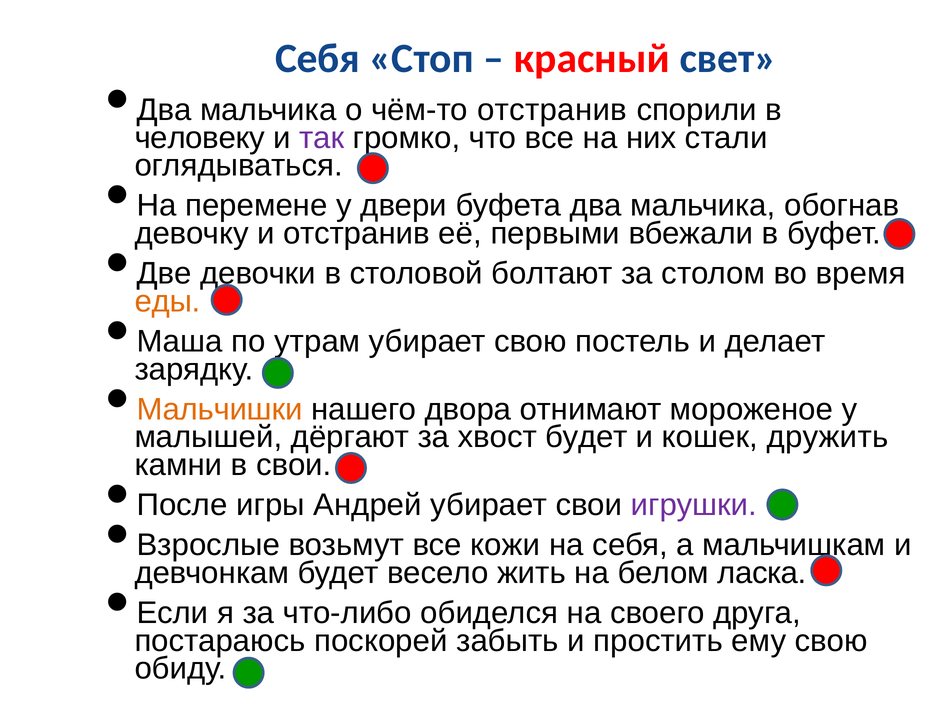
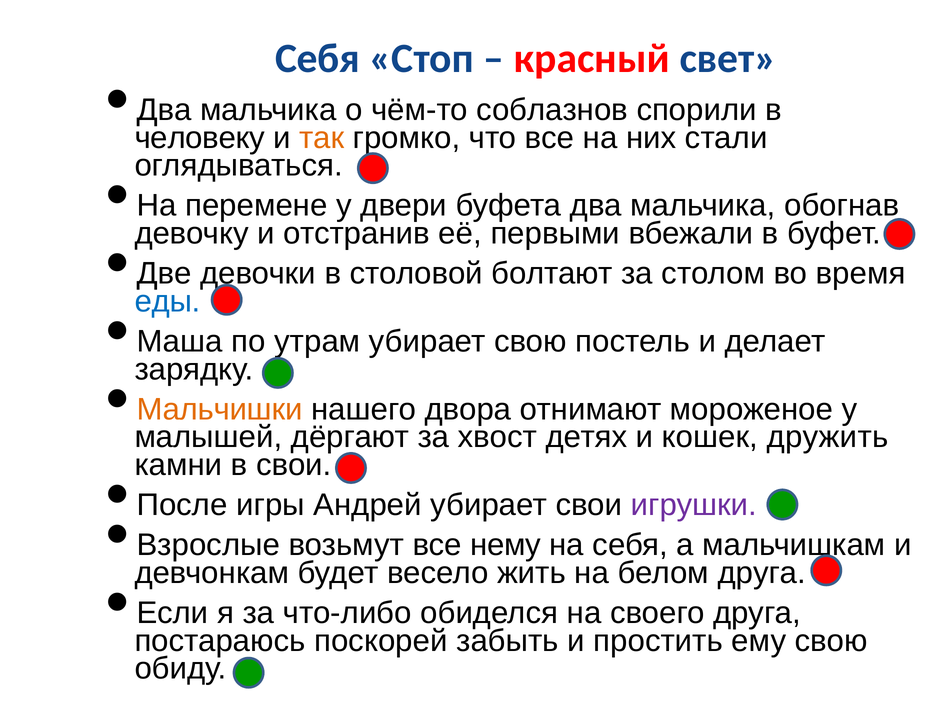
чём-то отстранив: отстранив -> соблазнов
так colour: purple -> orange
еды colour: orange -> blue
хвост будет: будет -> детях
кожи: кожи -> нему
белом ласка: ласка -> друга
